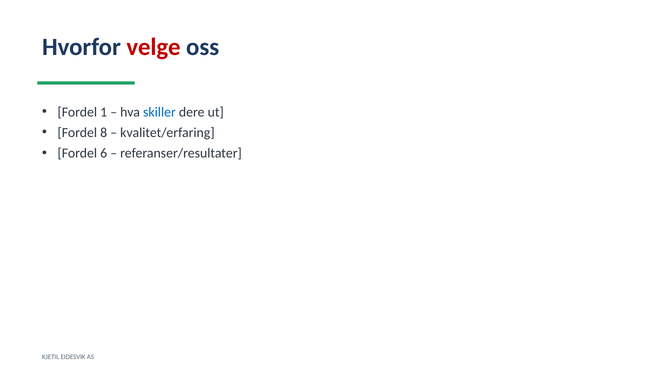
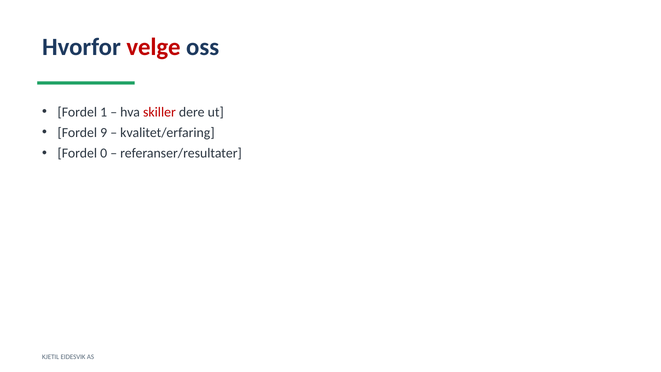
skiller colour: blue -> red
8: 8 -> 9
6: 6 -> 0
